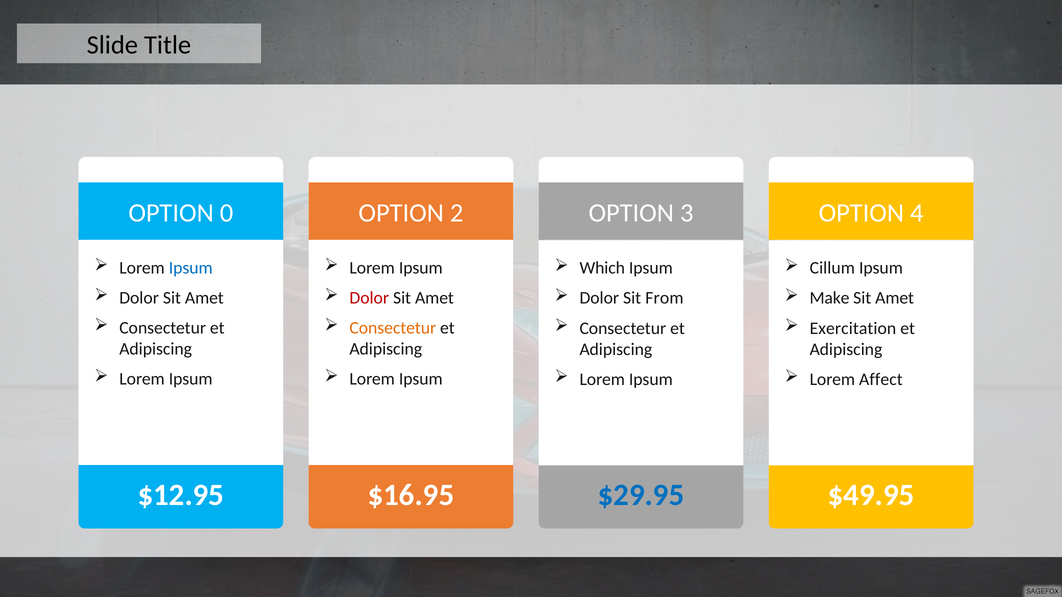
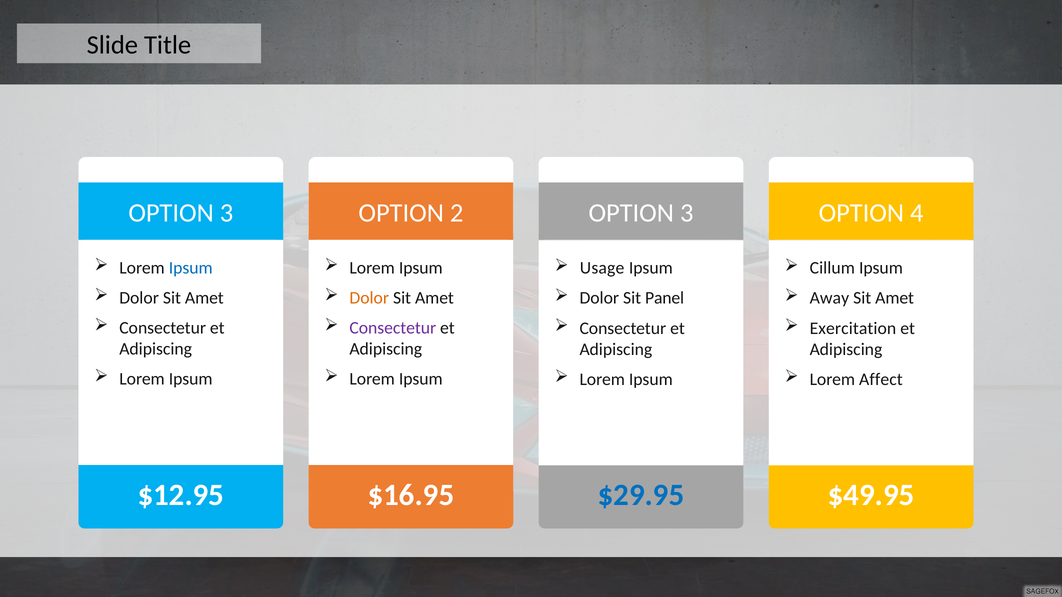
0 at (227, 213): 0 -> 3
Which: Which -> Usage
Dolor at (369, 298) colour: red -> orange
From: From -> Panel
Make: Make -> Away
Consectetur at (393, 328) colour: orange -> purple
